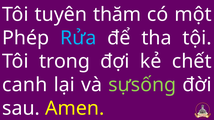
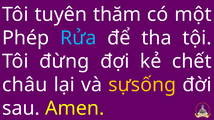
trong: trong -> đừng
canh: canh -> châu
sựsống colour: light green -> yellow
